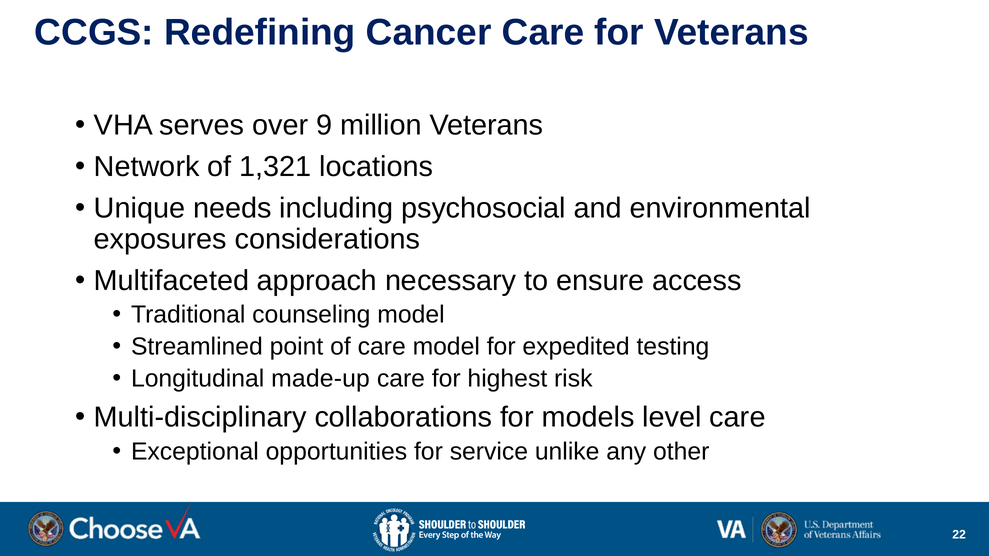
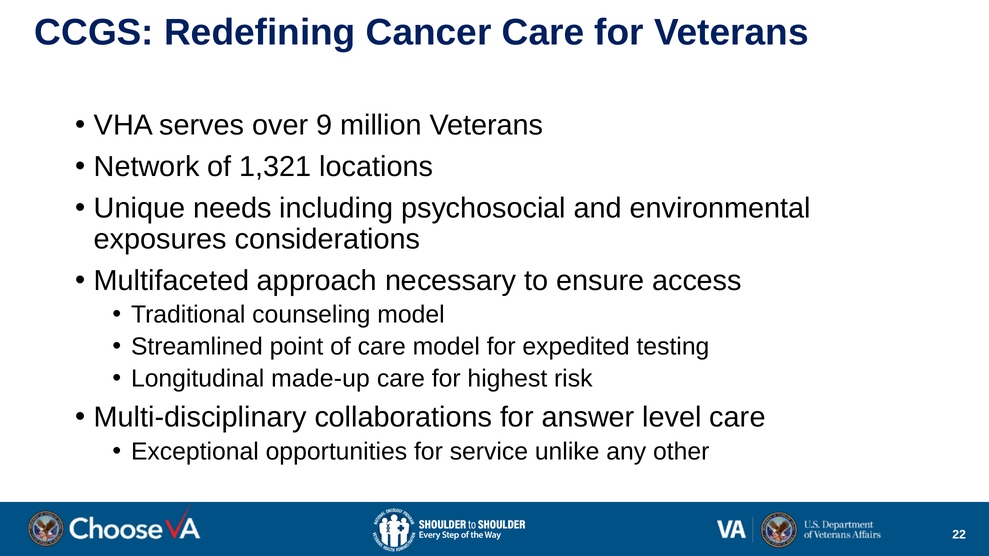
models: models -> answer
